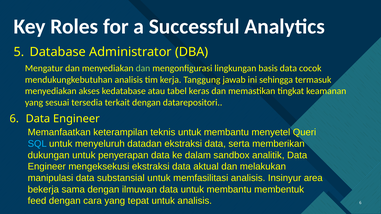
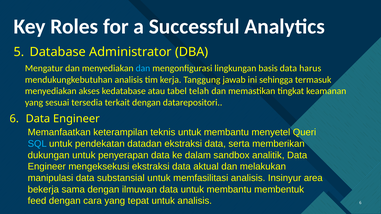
dan at (143, 68) colour: light green -> light blue
cocok: cocok -> harus
keras: keras -> telah
menyeluruh: menyeluruh -> pendekatan
